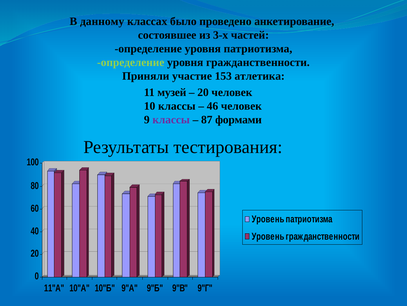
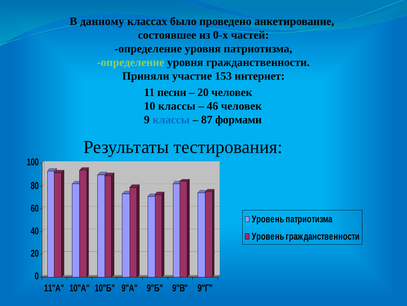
3-х: 3-х -> 0-х
атлетика: атлетика -> интернет
музей: музей -> песни
классы at (171, 119) colour: purple -> blue
